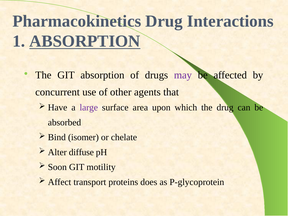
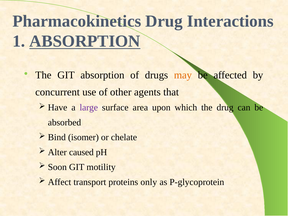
may colour: purple -> orange
diffuse: diffuse -> caused
does: does -> only
